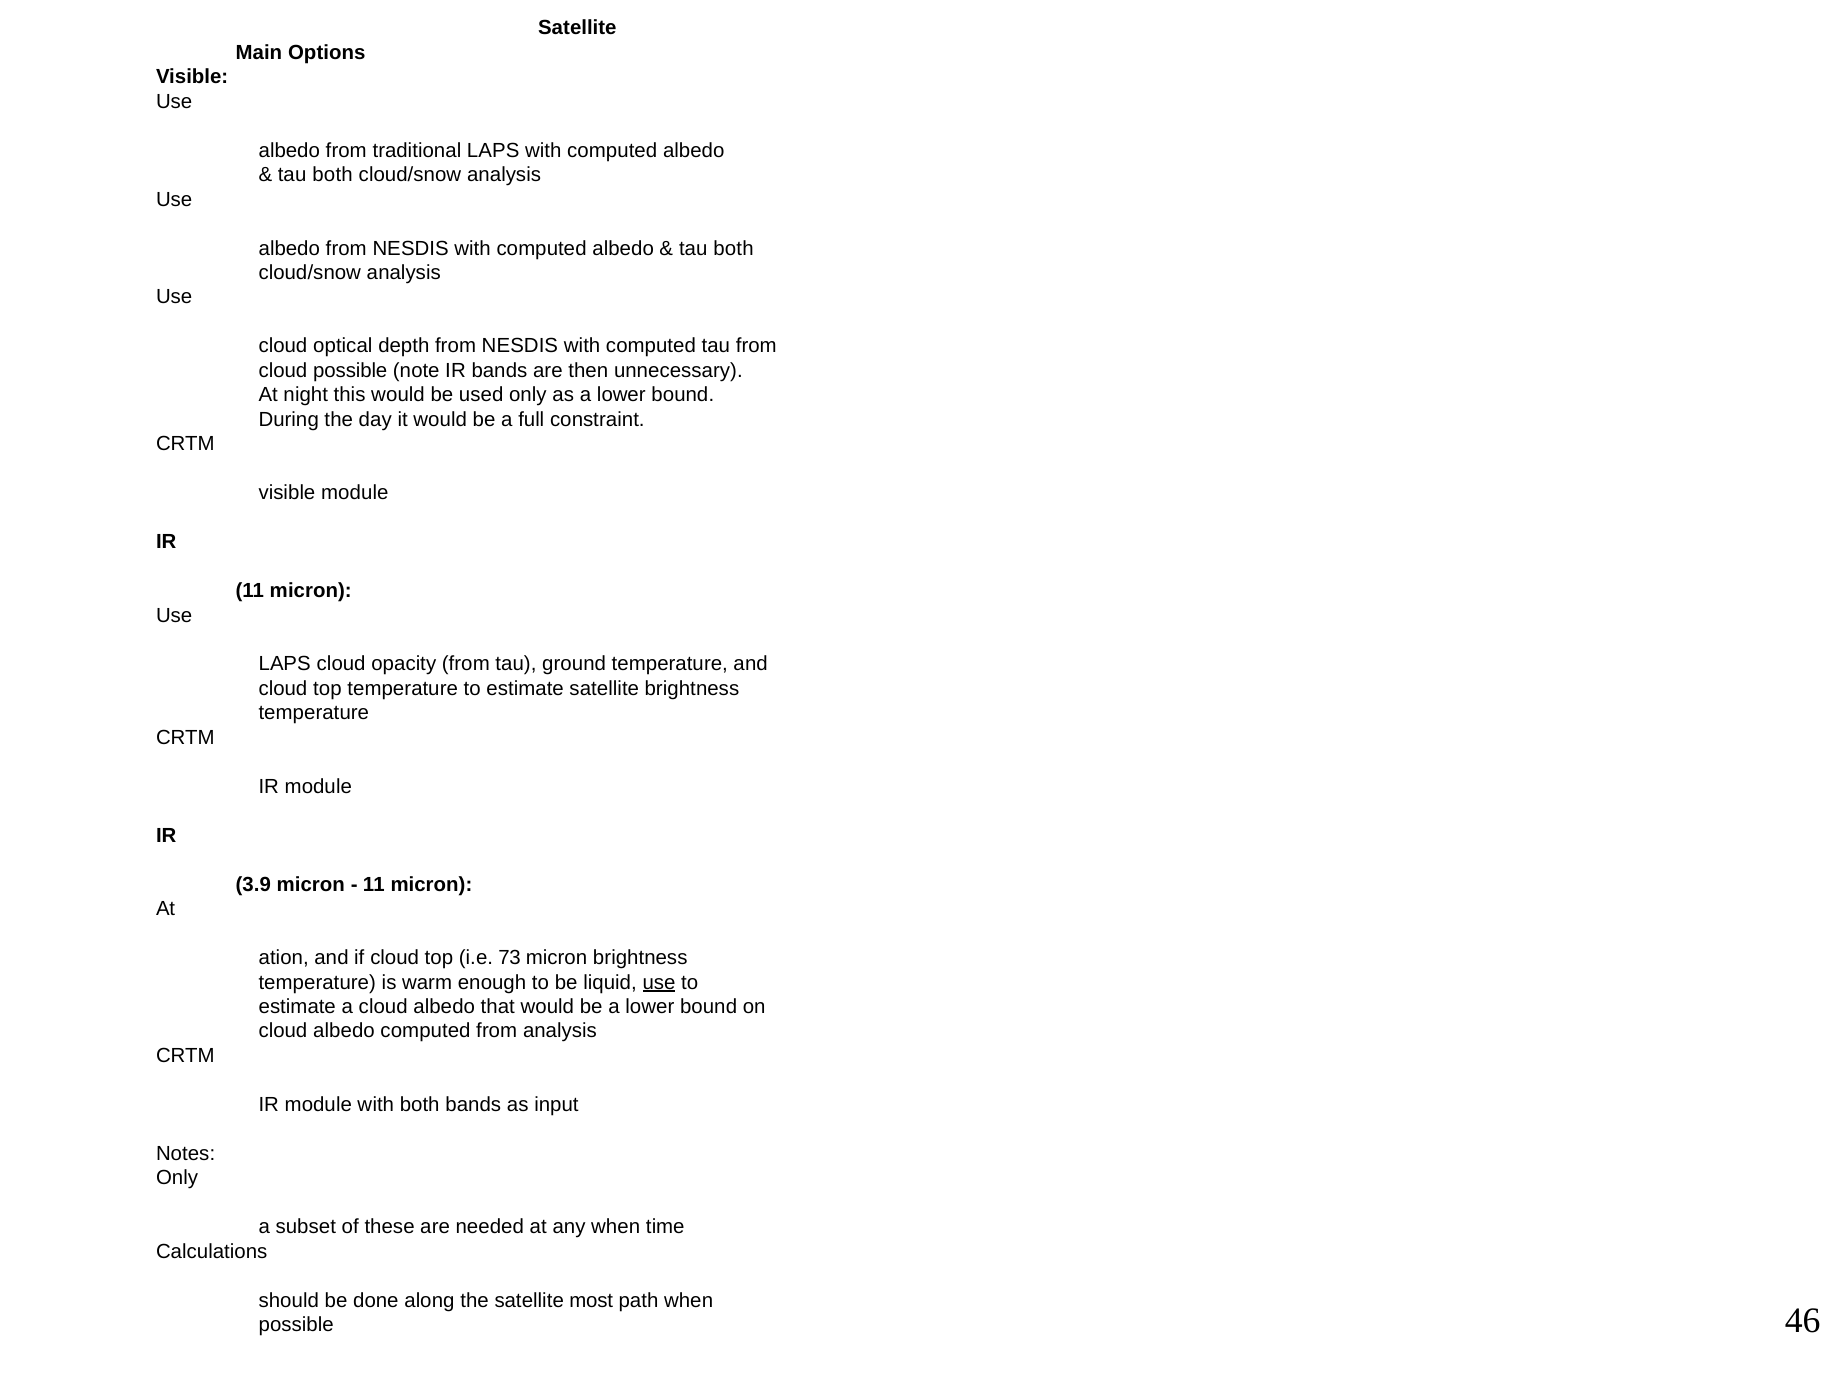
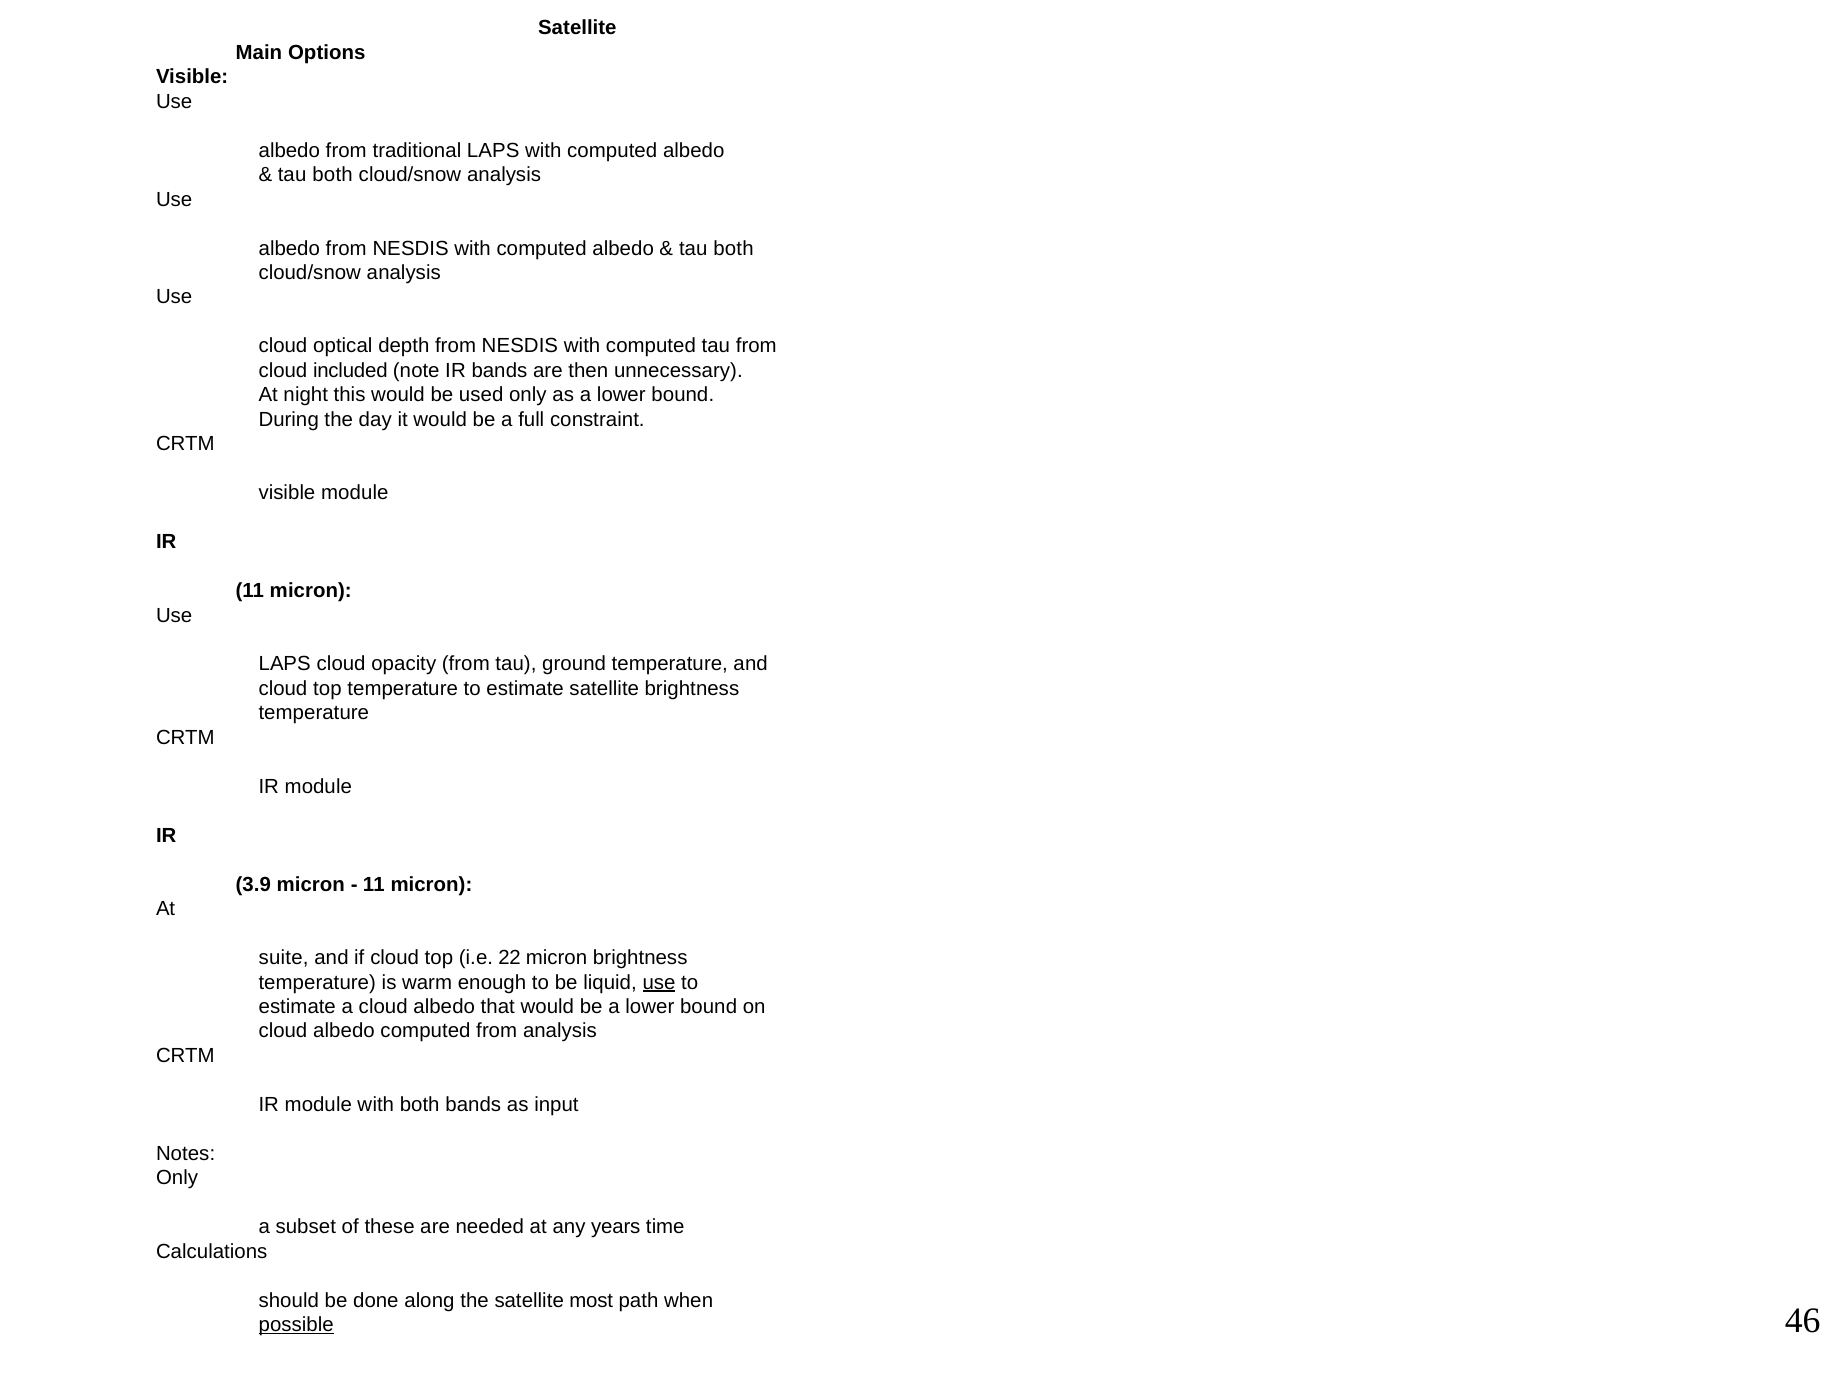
cloud possible: possible -> included
ation: ation -> suite
73: 73 -> 22
any when: when -> years
possible at (296, 1325) underline: none -> present
